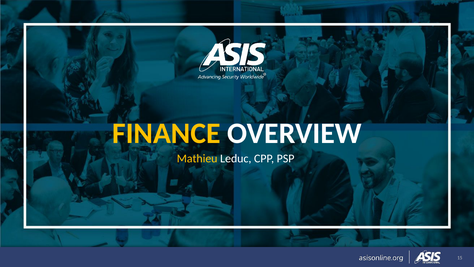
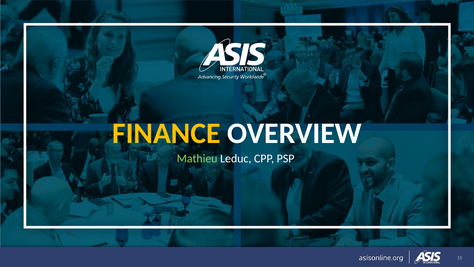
Mathieu colour: yellow -> light green
